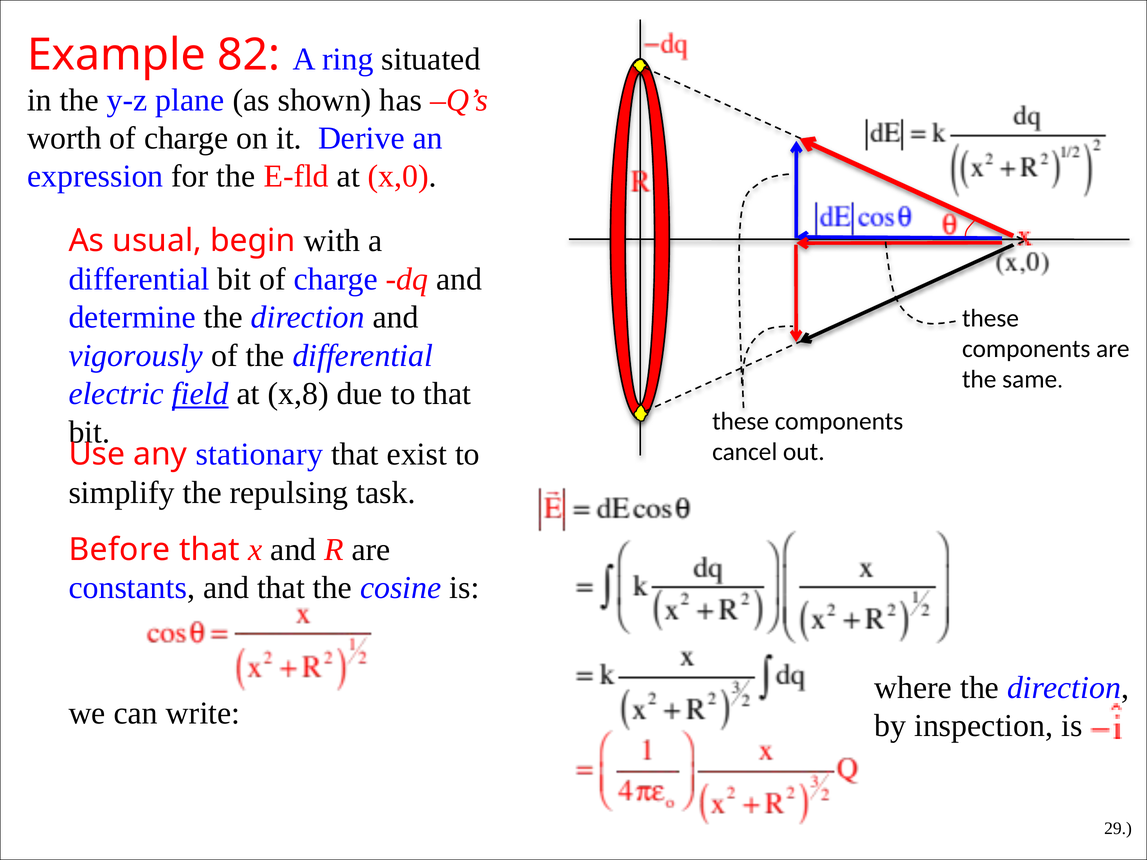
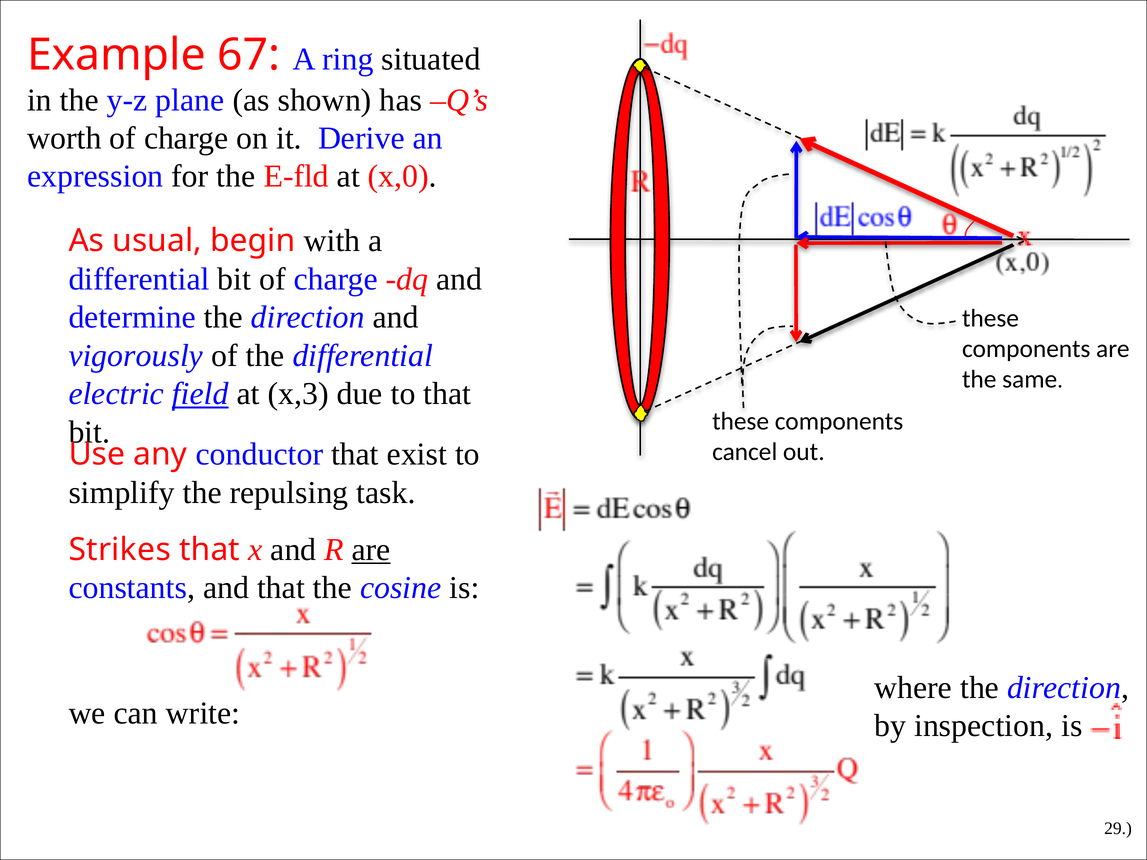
82: 82 -> 67
x,8: x,8 -> x,3
stationary: stationary -> conductor
Before: Before -> Strikes
are at (371, 550) underline: none -> present
